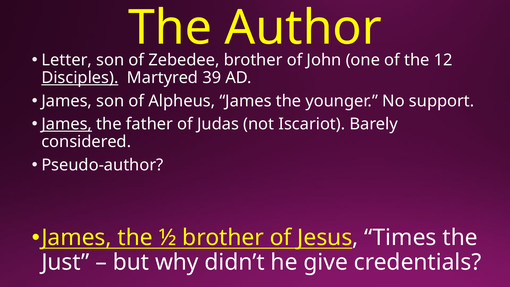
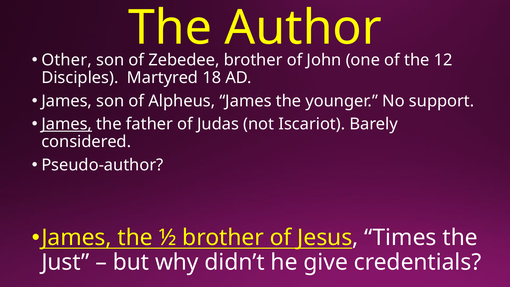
Letter: Letter -> Other
Disciples underline: present -> none
39: 39 -> 18
